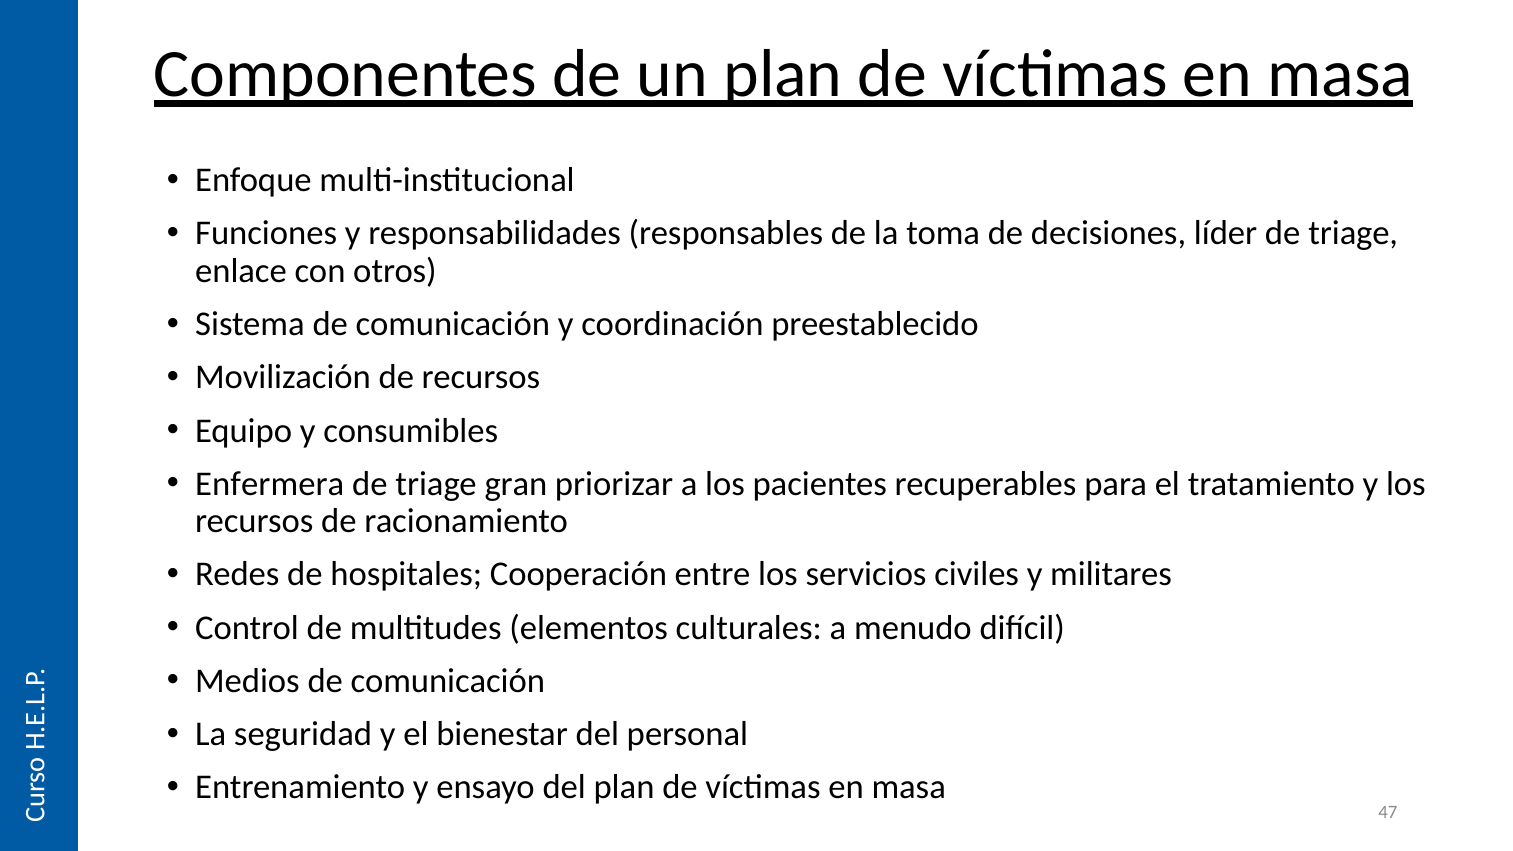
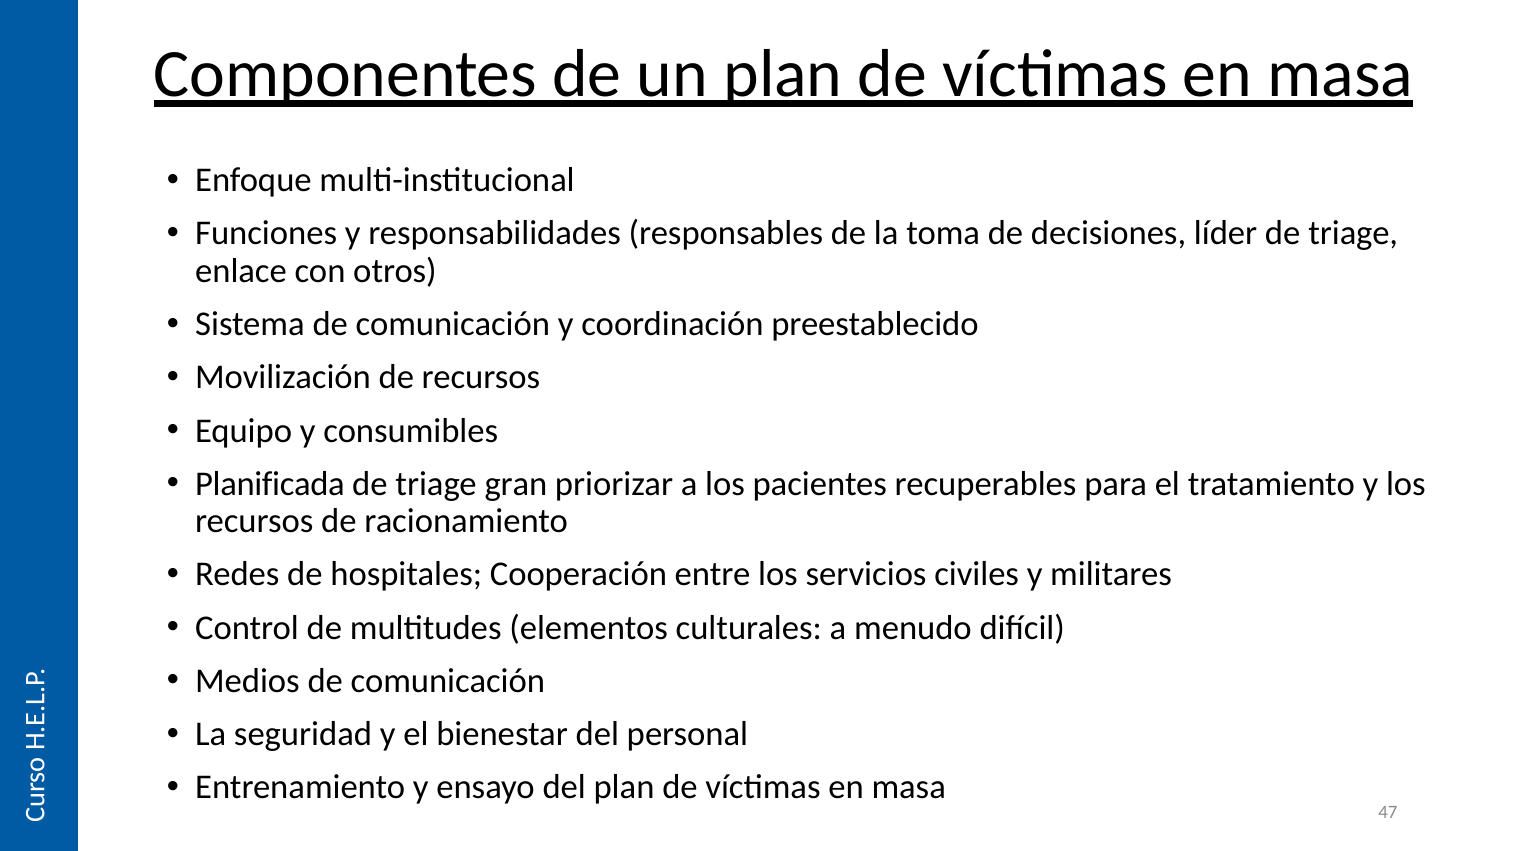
Enfermera: Enfermera -> Planificada
